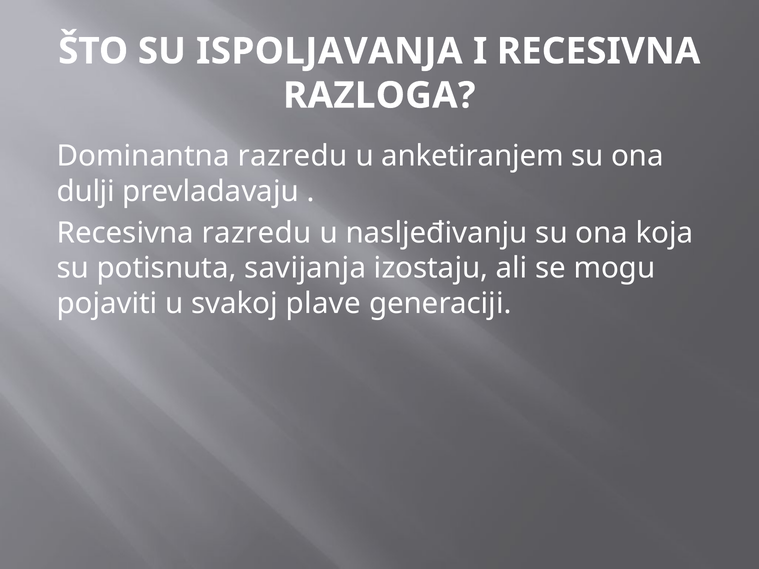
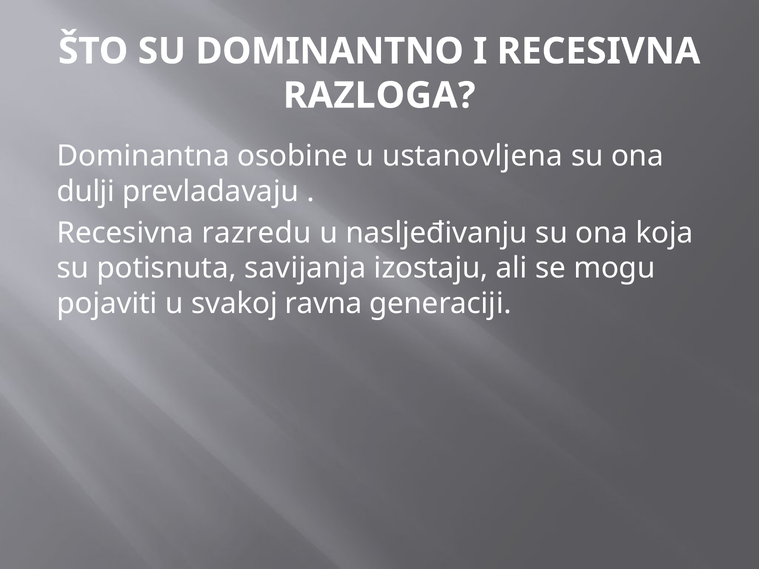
ISPOLJAVANJA: ISPOLJAVANJA -> DOMINANTNO
Dominantna razredu: razredu -> osobine
anketiranjem: anketiranjem -> ustanovljena
plave: plave -> ravna
